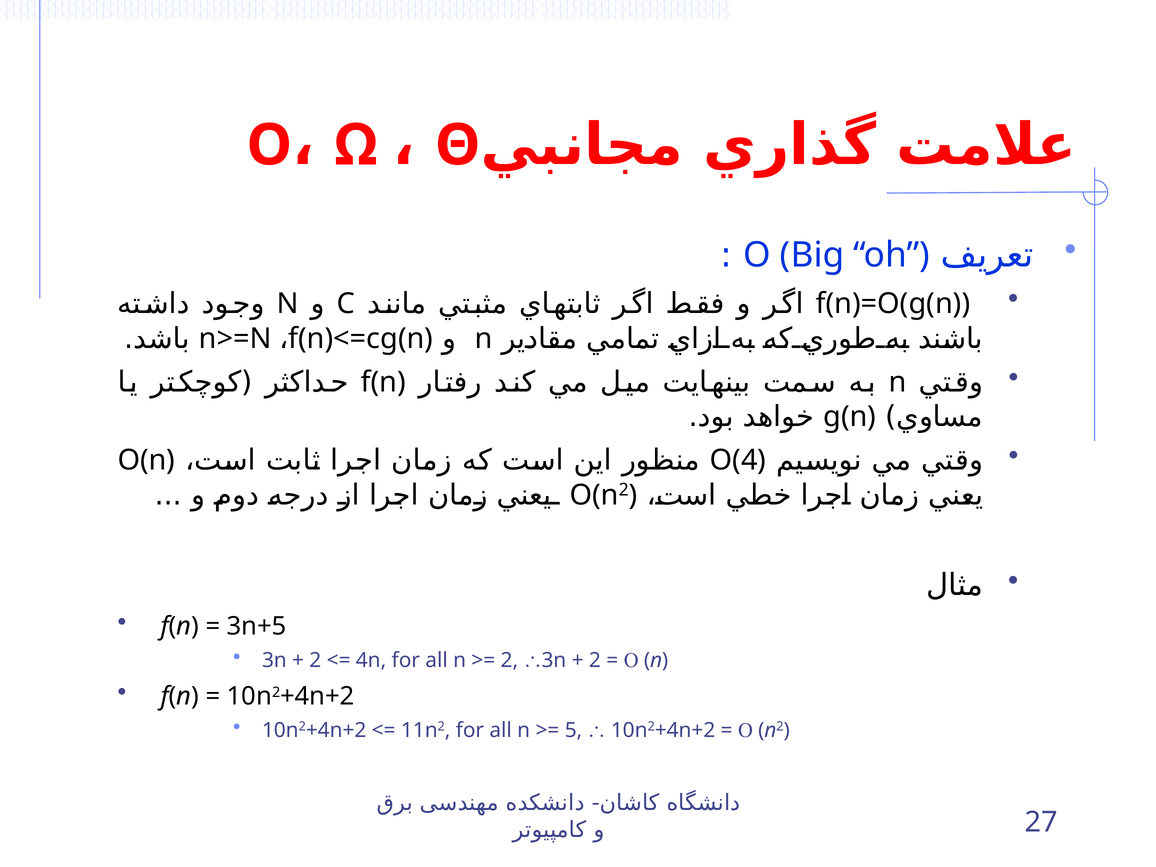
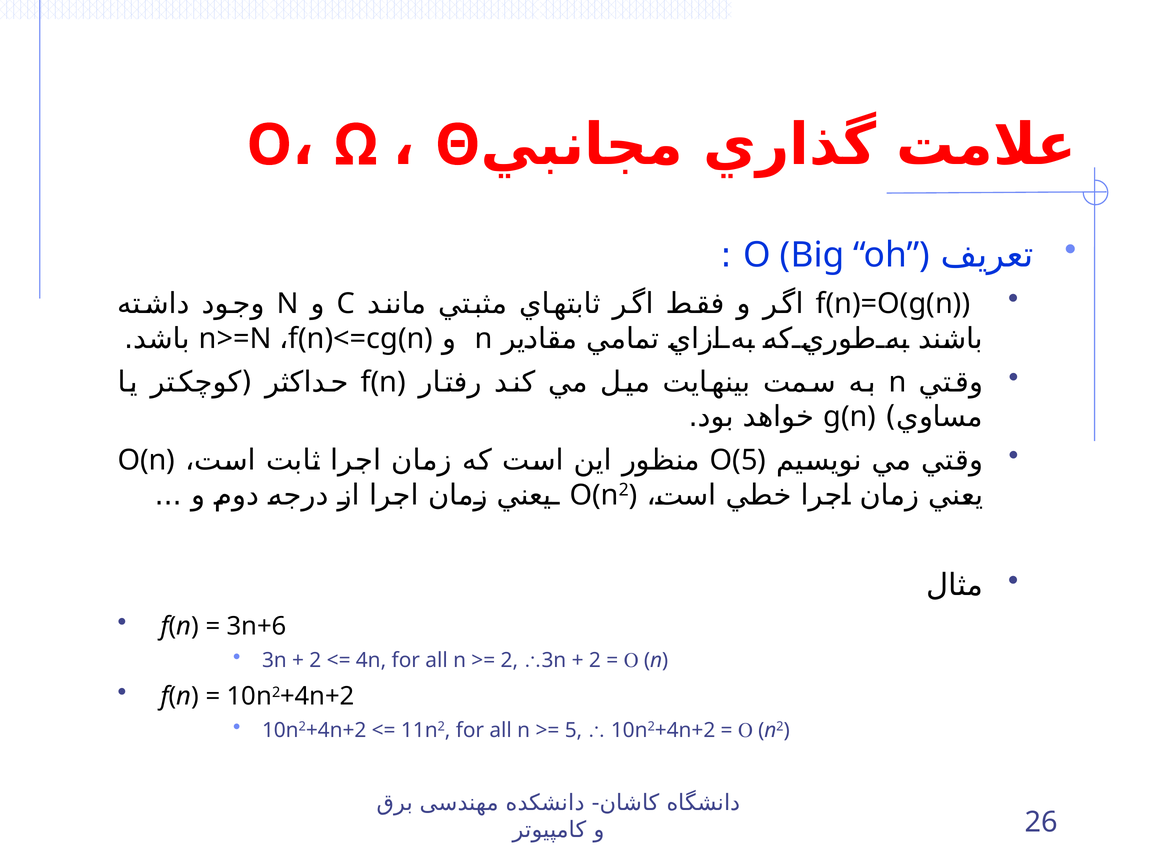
O(4: O(4 -> O(5
3n+5: 3n+5 -> 3n+6
27: 27 -> 26
